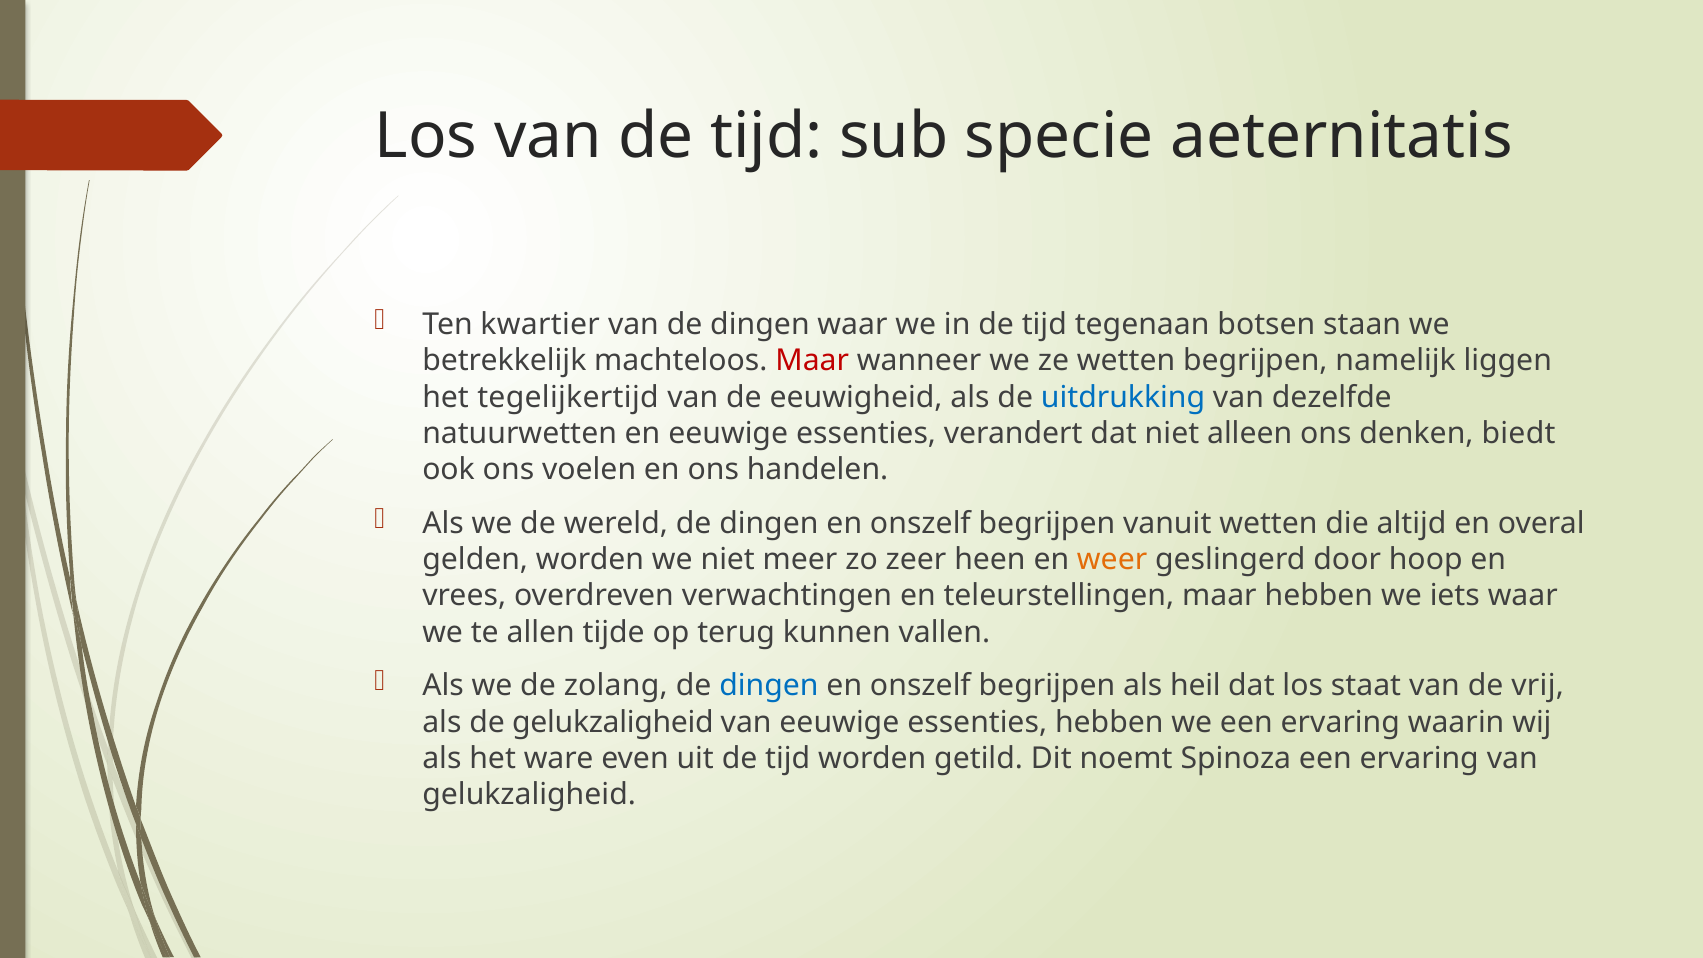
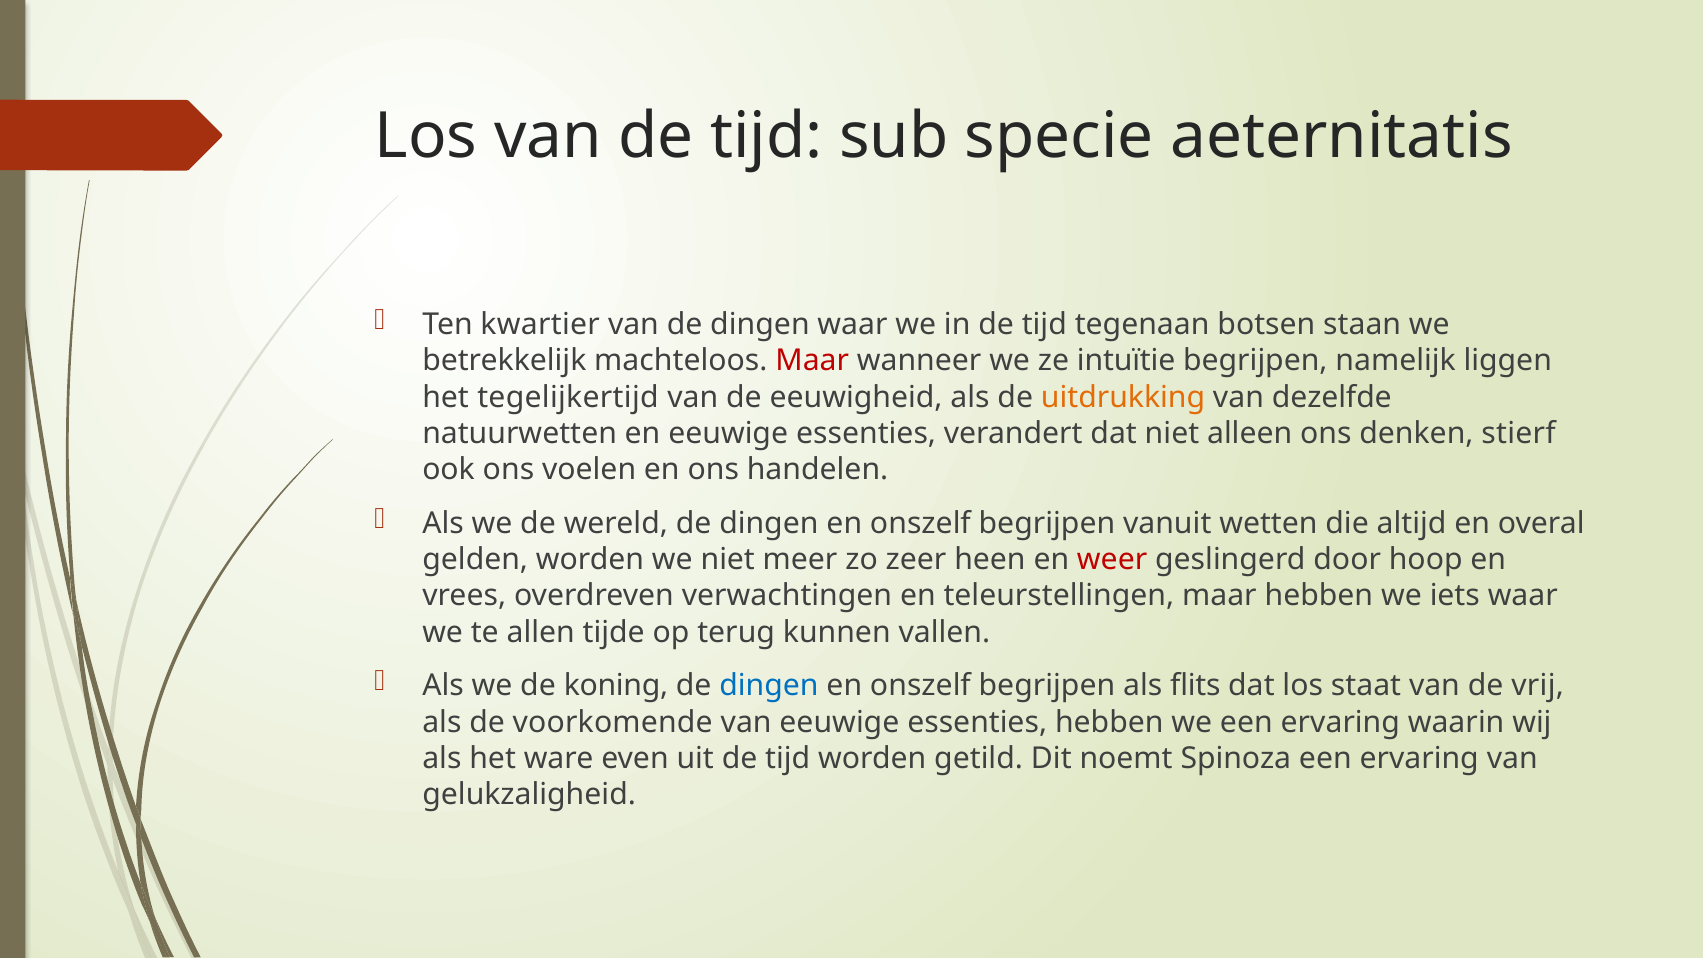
ze wetten: wetten -> intuïtie
uitdrukking colour: blue -> orange
biedt: biedt -> stierf
weer colour: orange -> red
zolang: zolang -> koning
heil: heil -> flits
de gelukzaligheid: gelukzaligheid -> voorkomende
